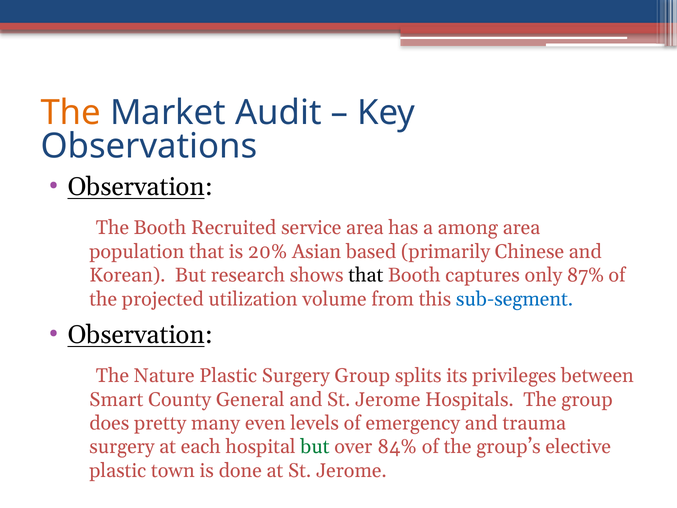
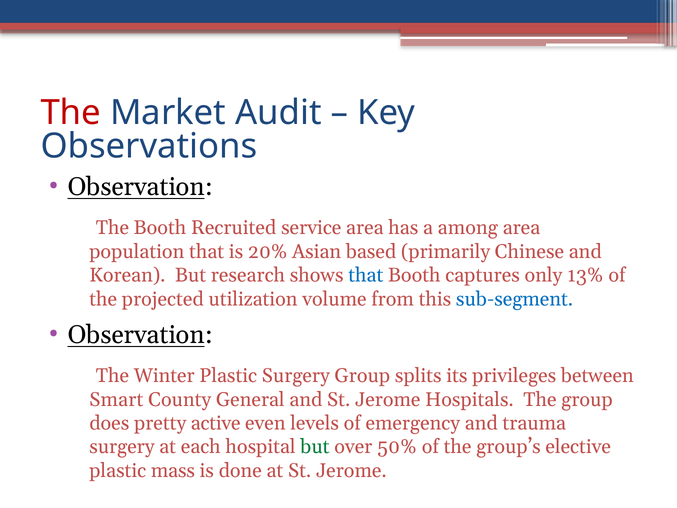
The at (71, 113) colour: orange -> red
that at (366, 275) colour: black -> blue
87%: 87% -> 13%
Nature: Nature -> Winter
many: many -> active
84%: 84% -> 50%
town: town -> mass
